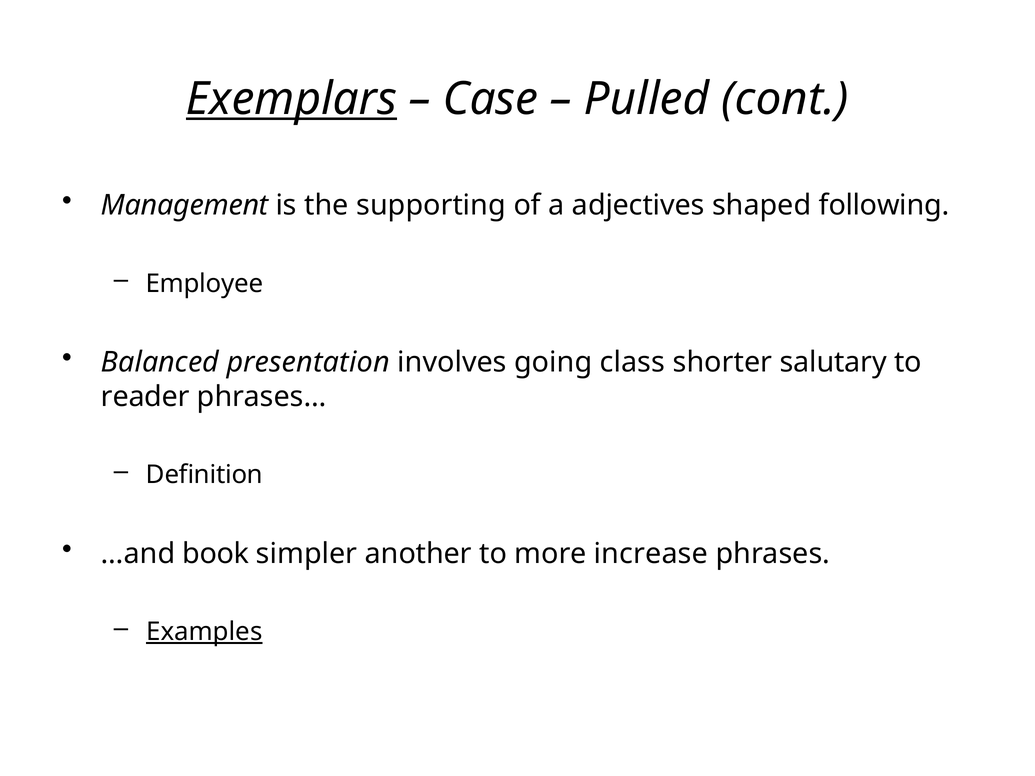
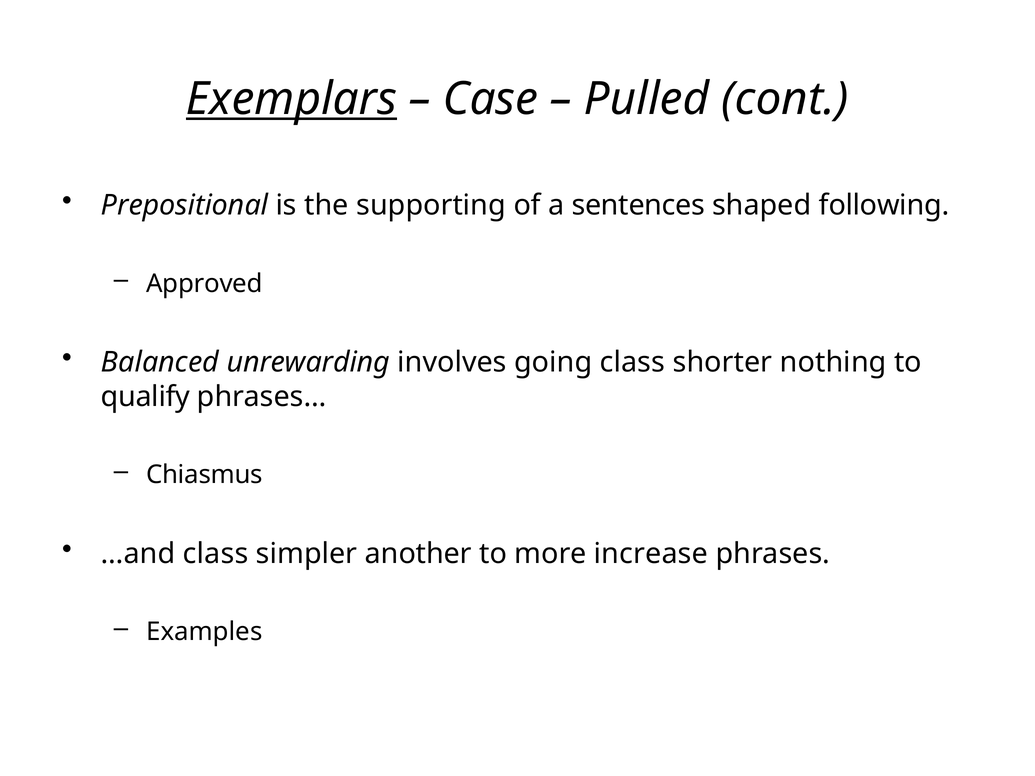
Management: Management -> Prepositional
adjectives: adjectives -> sentences
Employee: Employee -> Approved
presentation: presentation -> unrewarding
salutary: salutary -> nothing
reader: reader -> qualify
Definition: Definition -> Chiasmus
…and book: book -> class
Examples underline: present -> none
